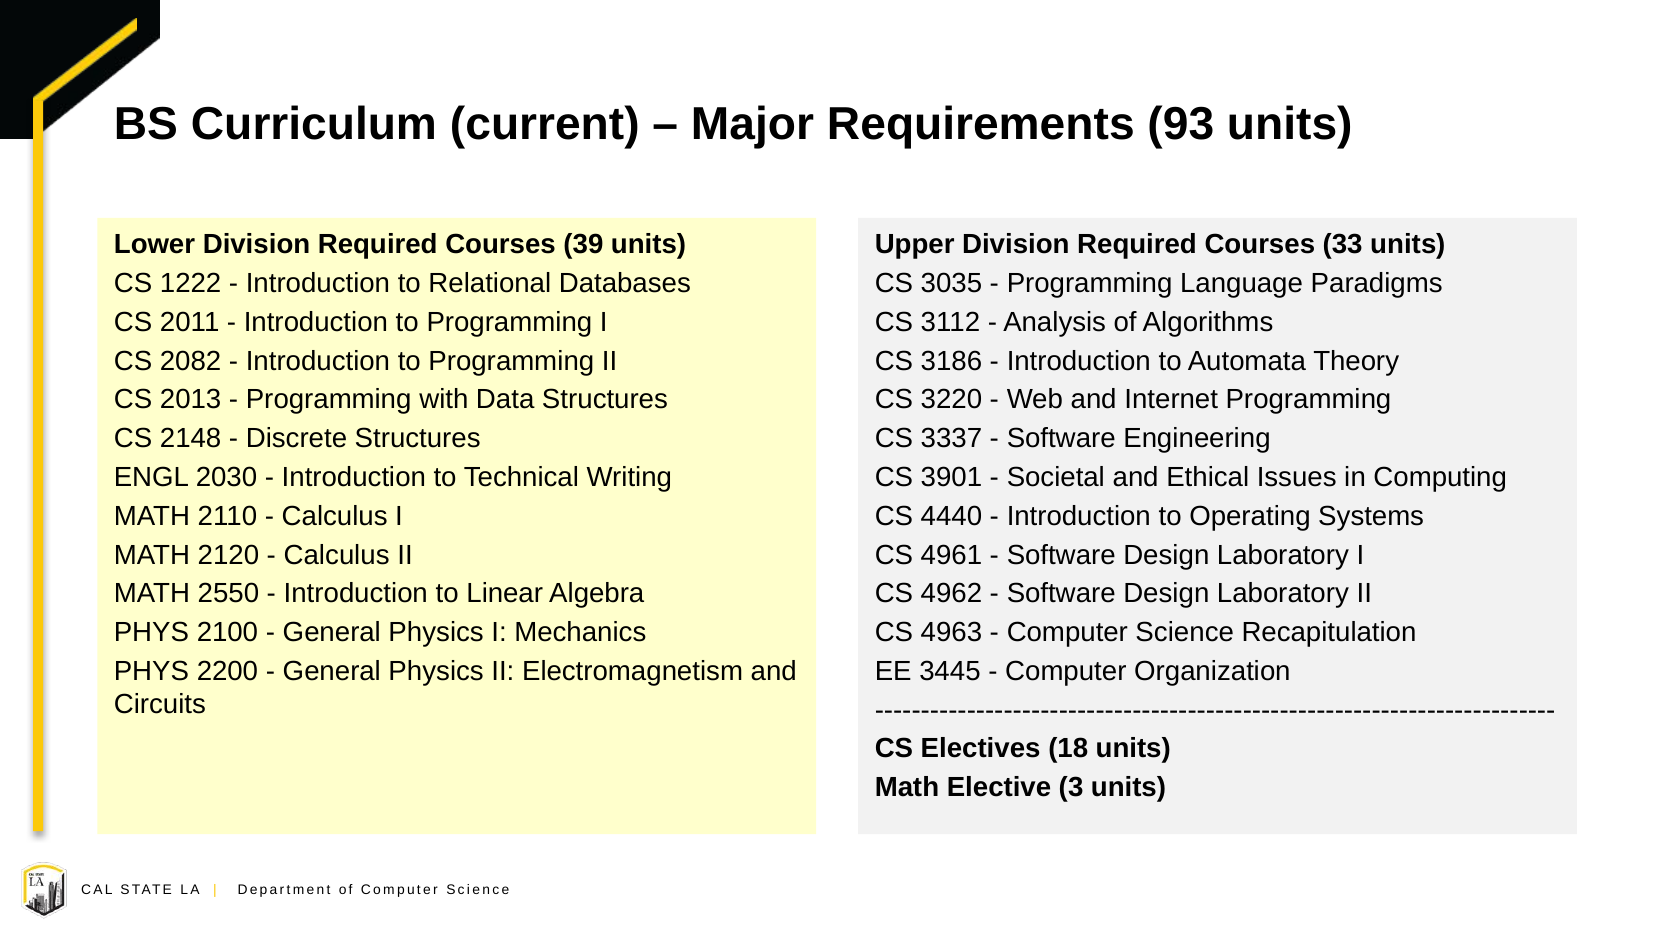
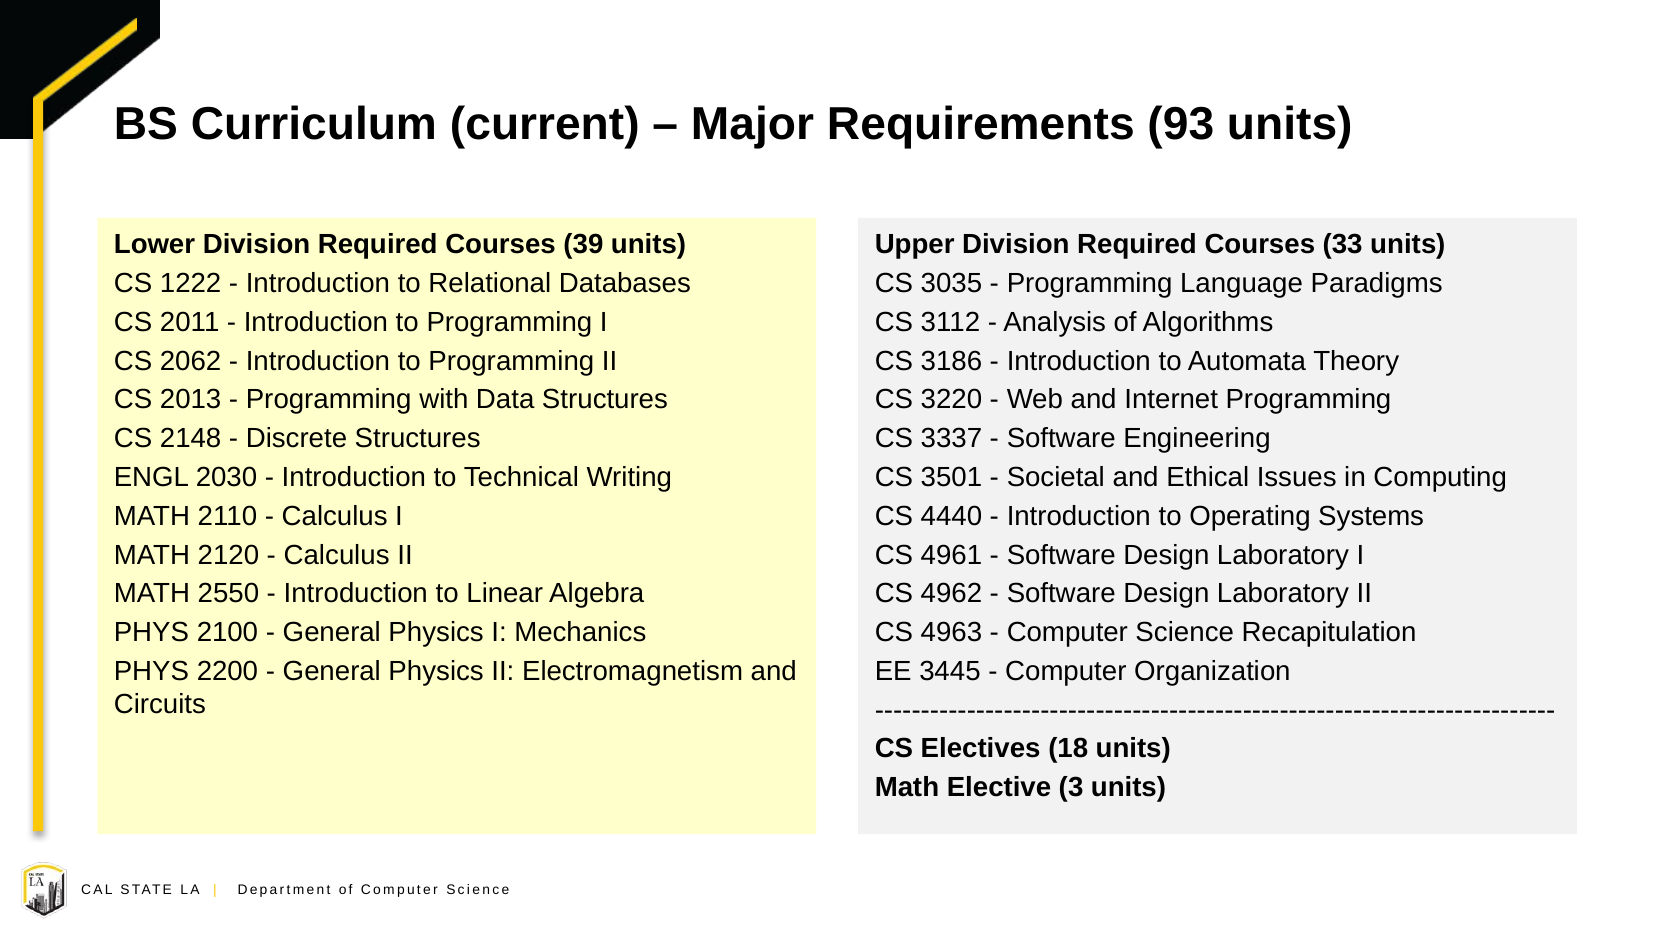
2082: 2082 -> 2062
3901: 3901 -> 3501
